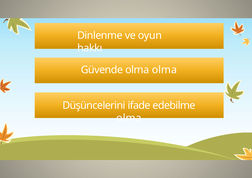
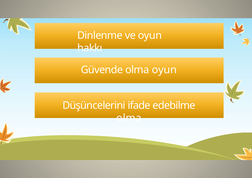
olma at (164, 70): olma -> oyun
